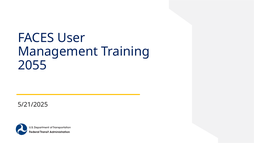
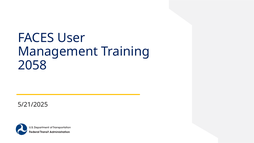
2055: 2055 -> 2058
